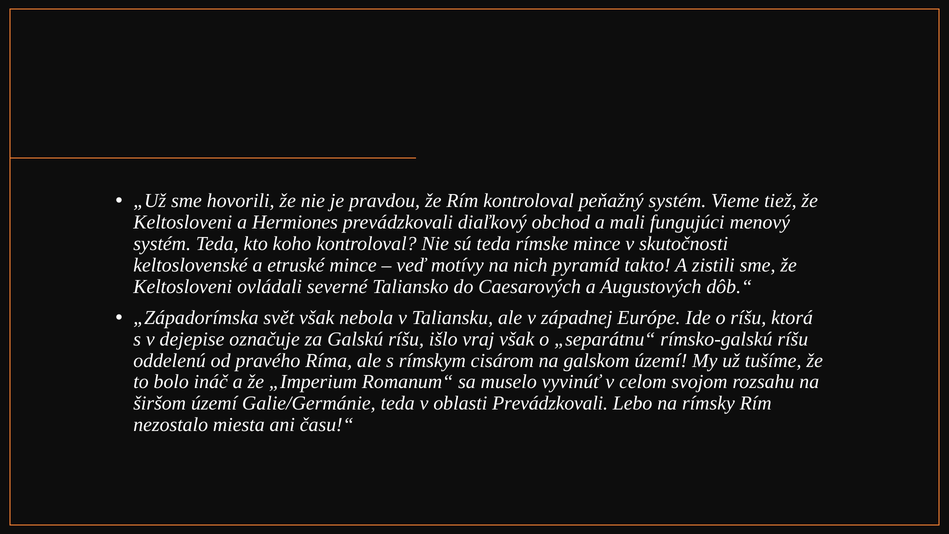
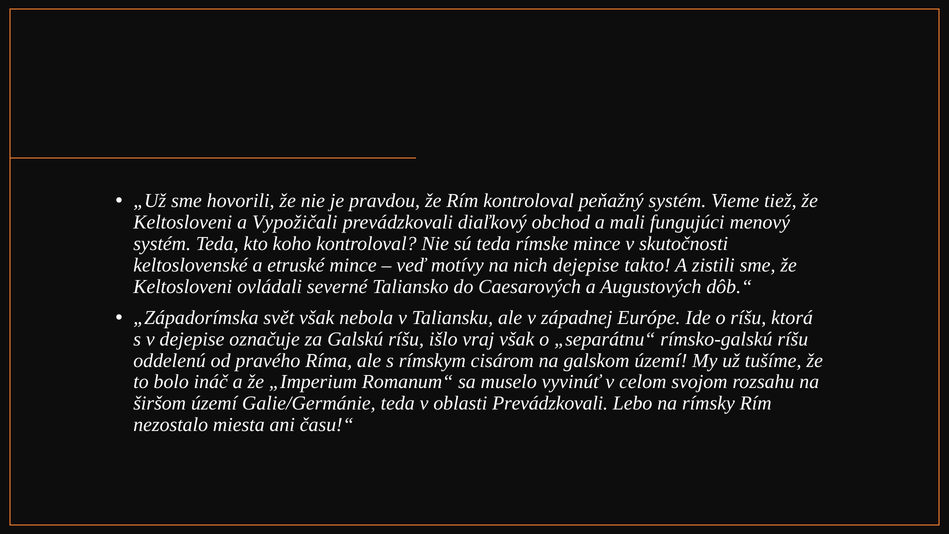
Hermiones: Hermiones -> Vypožičali
nich pyramíd: pyramíd -> dejepise
